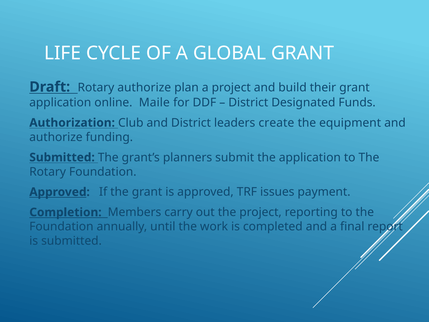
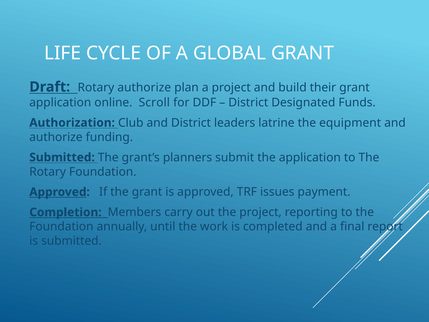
Maile: Maile -> Scroll
create: create -> latrine
